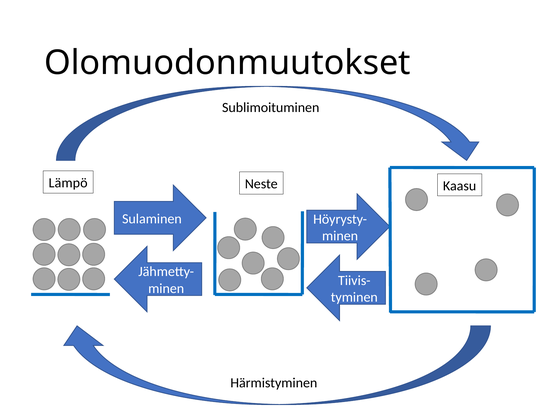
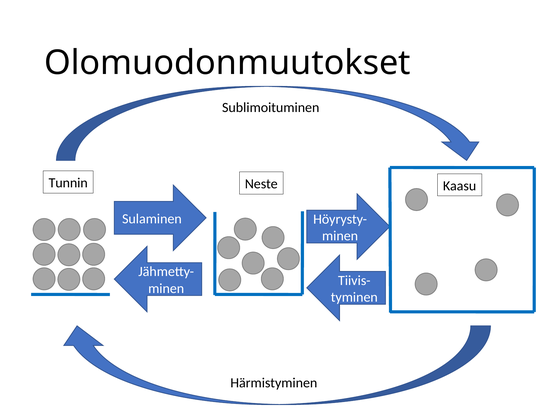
Lämpö: Lämpö -> Tunnin
